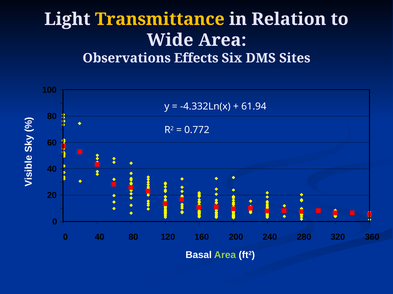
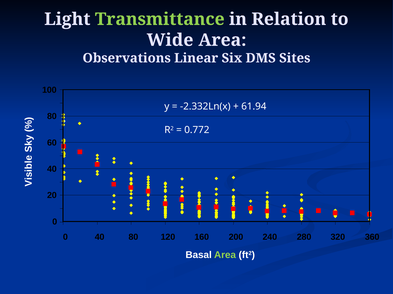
Transmittance colour: yellow -> light green
Effects: Effects -> Linear
-4.332Ln(x: -4.332Ln(x -> -2.332Ln(x
